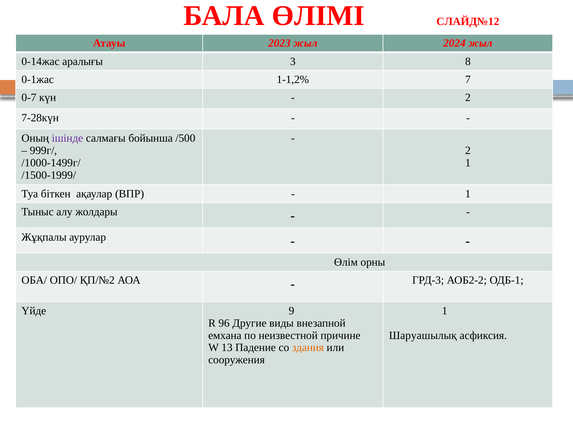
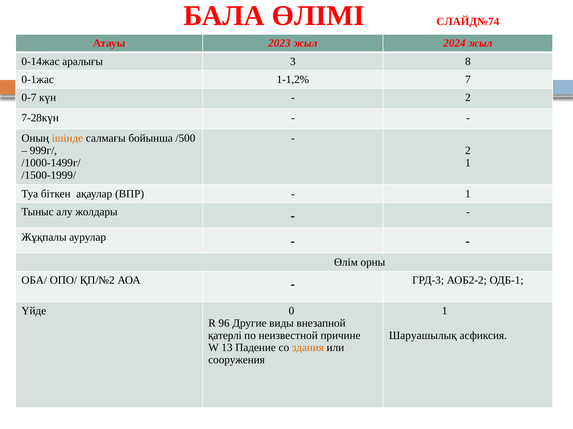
СЛАЙД№12: СЛАЙД№12 -> СЛАЙД№74
ішінде colour: purple -> orange
9: 9 -> 0
емхана: емхана -> қатерлі
